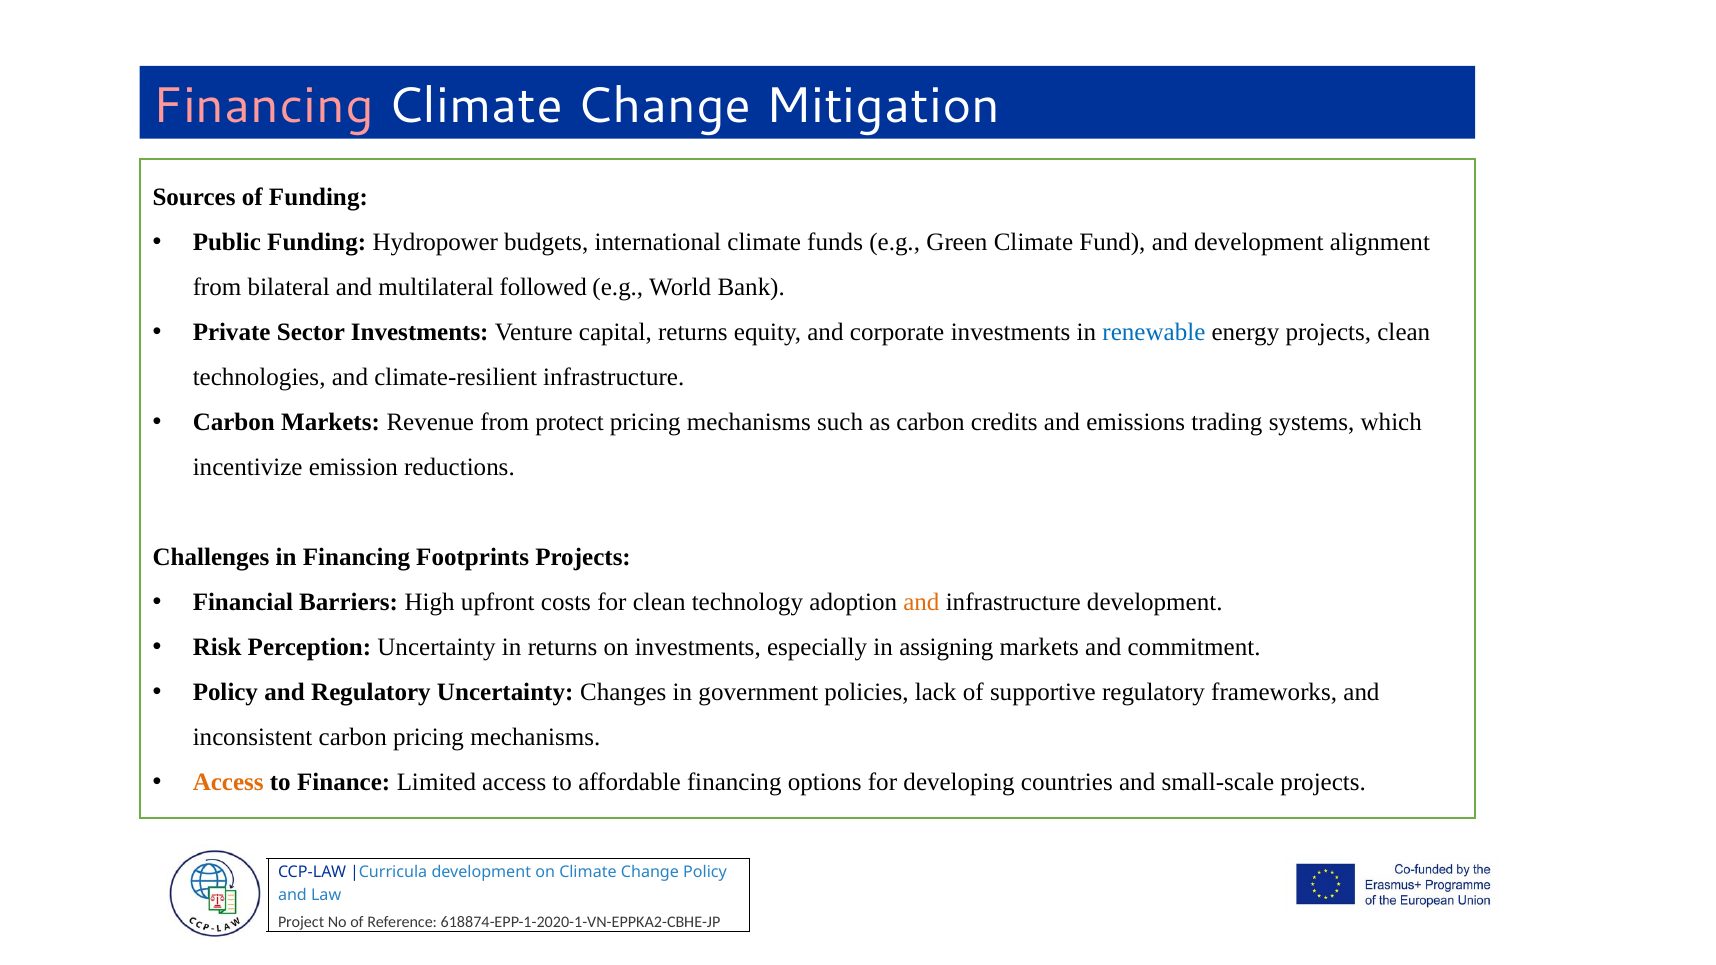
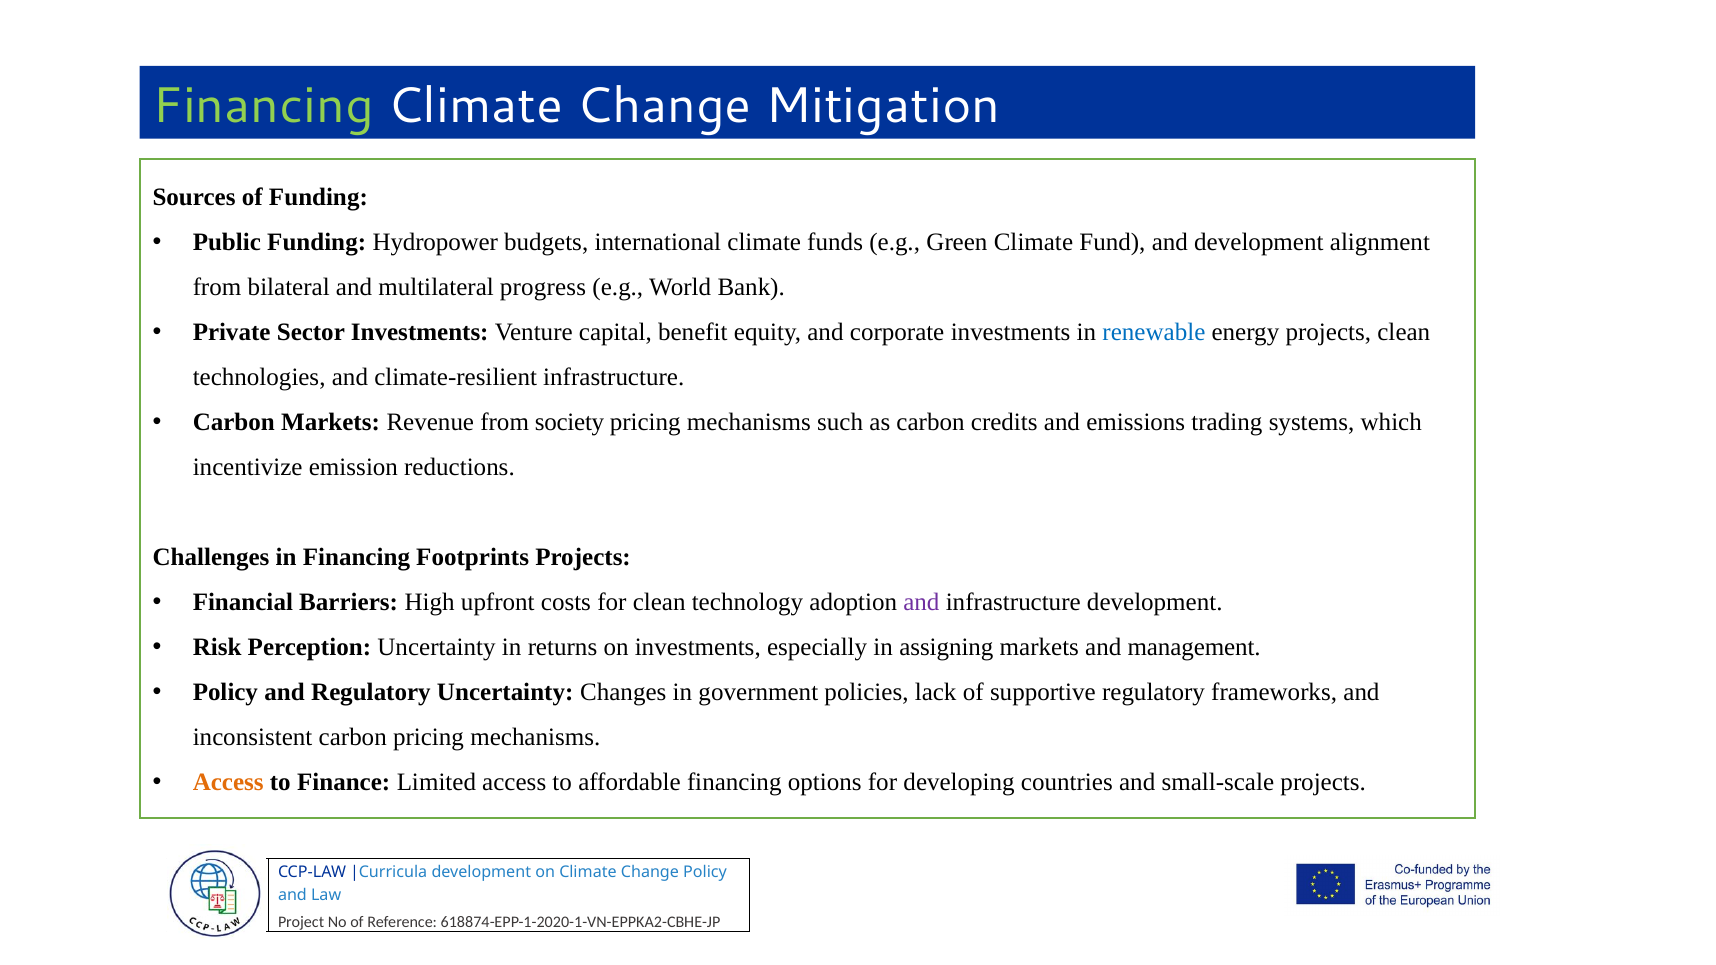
Financing at (263, 106) colour: pink -> light green
followed: followed -> progress
capital returns: returns -> benefit
protect: protect -> society
and at (921, 603) colour: orange -> purple
commitment: commitment -> management
